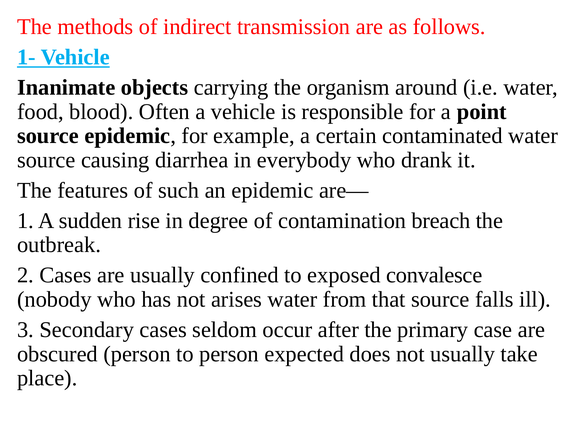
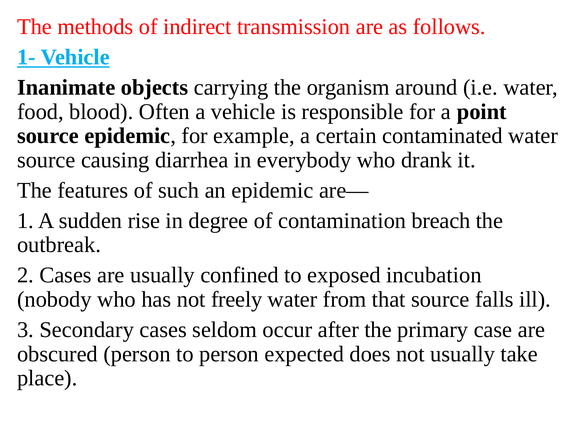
convalesce: convalesce -> incubation
arises: arises -> freely
